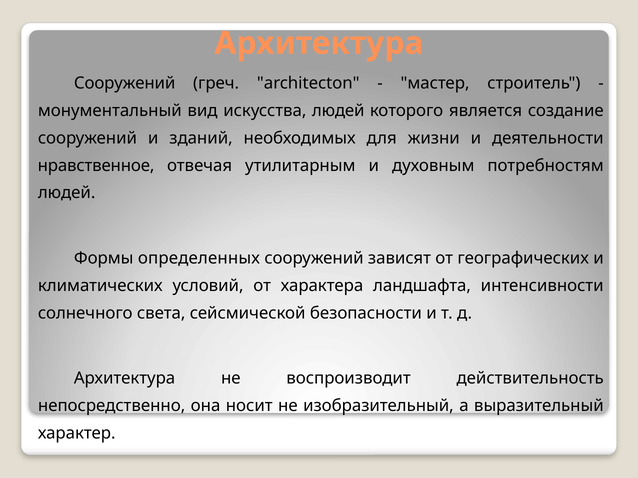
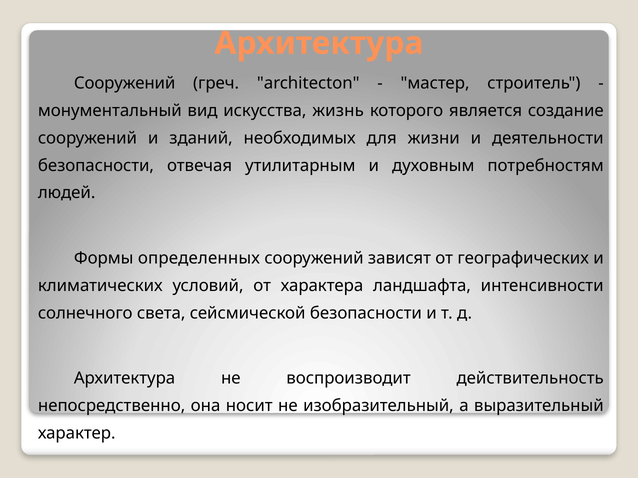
искусства людей: людей -> жизнь
нравственное at (96, 166): нравственное -> безопасности
